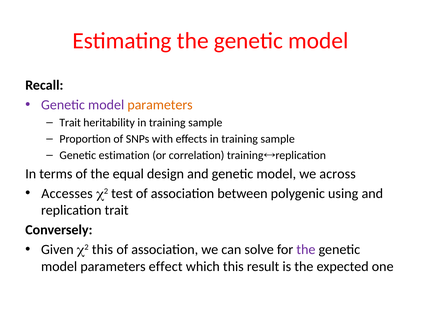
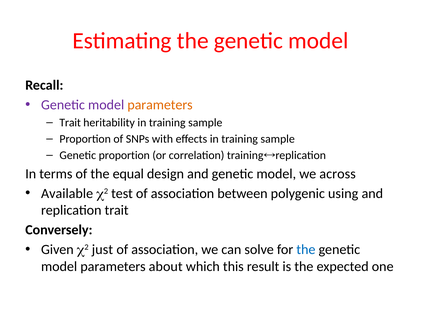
Genetic estimation: estimation -> proportion
Accesses: Accesses -> Available
2 this: this -> just
the at (306, 249) colour: purple -> blue
effect: effect -> about
